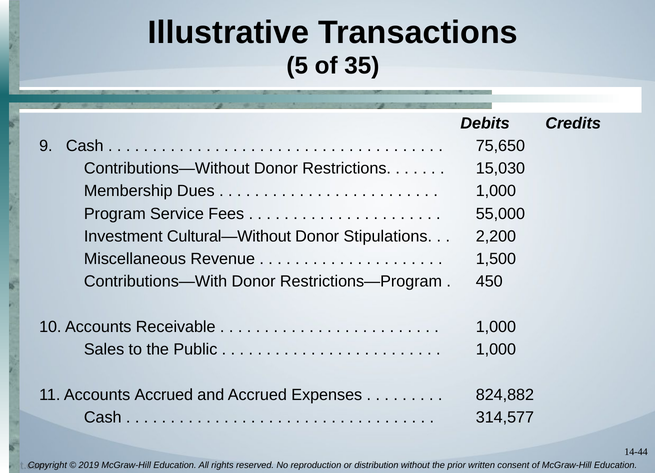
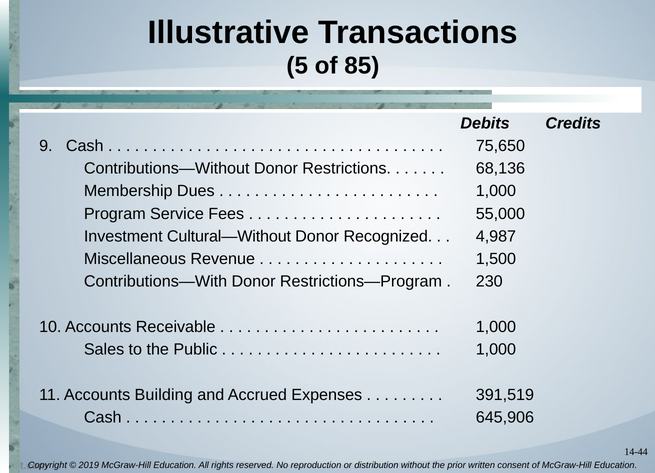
35: 35 -> 85
15,030: 15,030 -> 68,136
Stipulations: Stipulations -> Recognized
2,200: 2,200 -> 4,987
450: 450 -> 230
Accounts Accrued: Accrued -> Building
824,882: 824,882 -> 391,519
314,577: 314,577 -> 645,906
